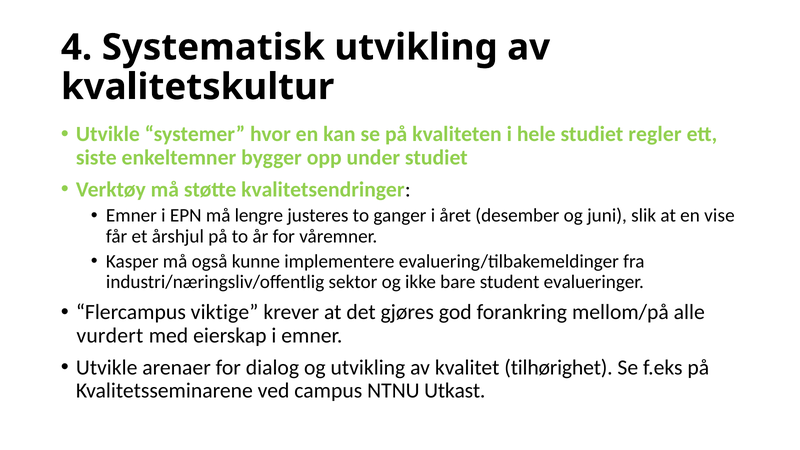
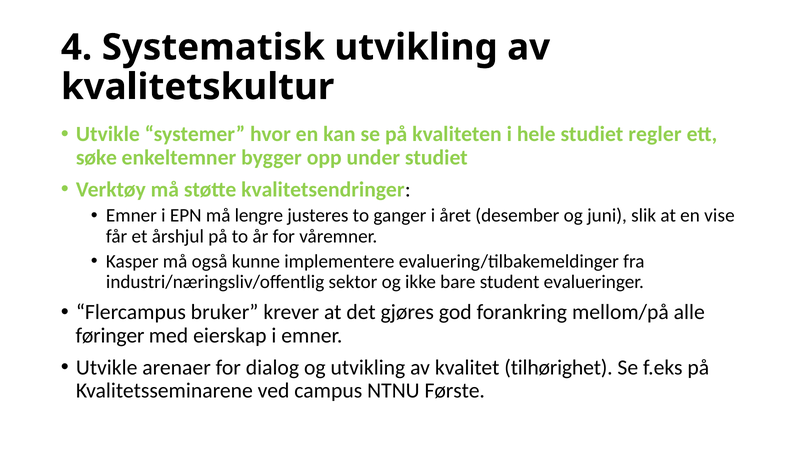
siste: siste -> søke
viktige: viktige -> bruker
vurdert: vurdert -> føringer
Utkast: Utkast -> Første
